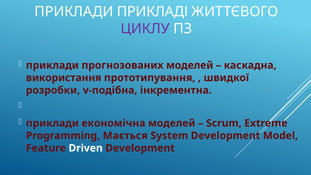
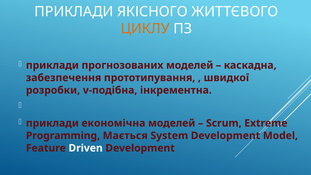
ПРИКЛАДІ: ПРИКЛАДІ -> ЯКІСНОГО
ЦИКЛУ colour: purple -> orange
використання: використання -> забезпечення
